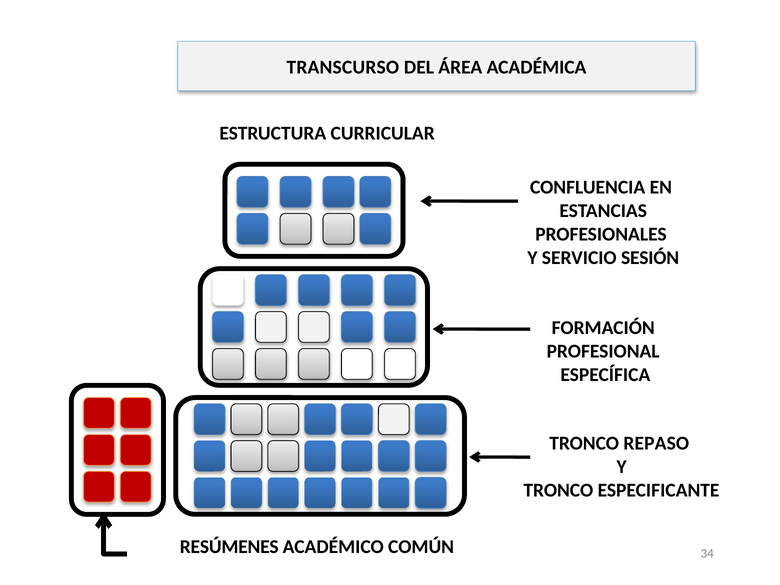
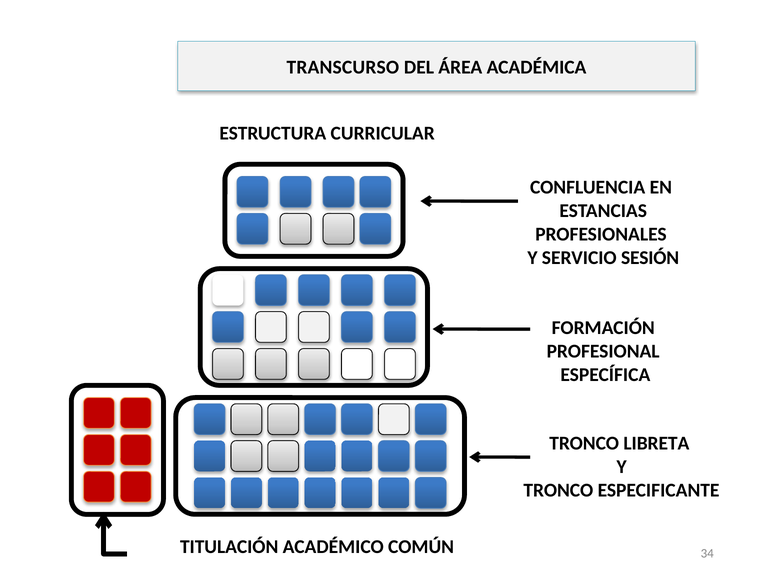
REPASO: REPASO -> LIBRETA
RESÚMENES: RESÚMENES -> TITULACIÓN
